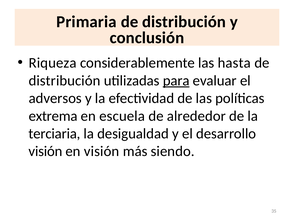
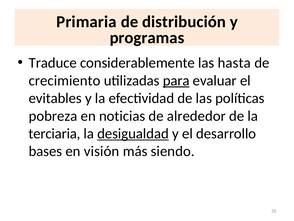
conclusión: conclusión -> programas
Riqueza: Riqueza -> Traduce
distribución at (65, 80): distribución -> crecimiento
adversos: adversos -> evitables
extrema: extrema -> pobreza
escuela: escuela -> noticias
desigualdad underline: none -> present
visión at (45, 151): visión -> bases
